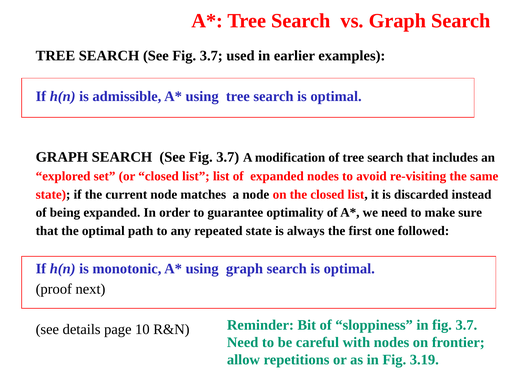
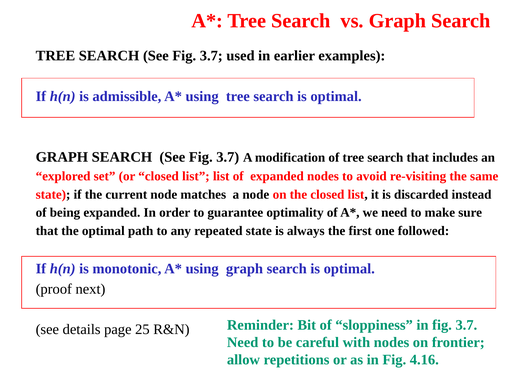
10: 10 -> 25
3.19: 3.19 -> 4.16
